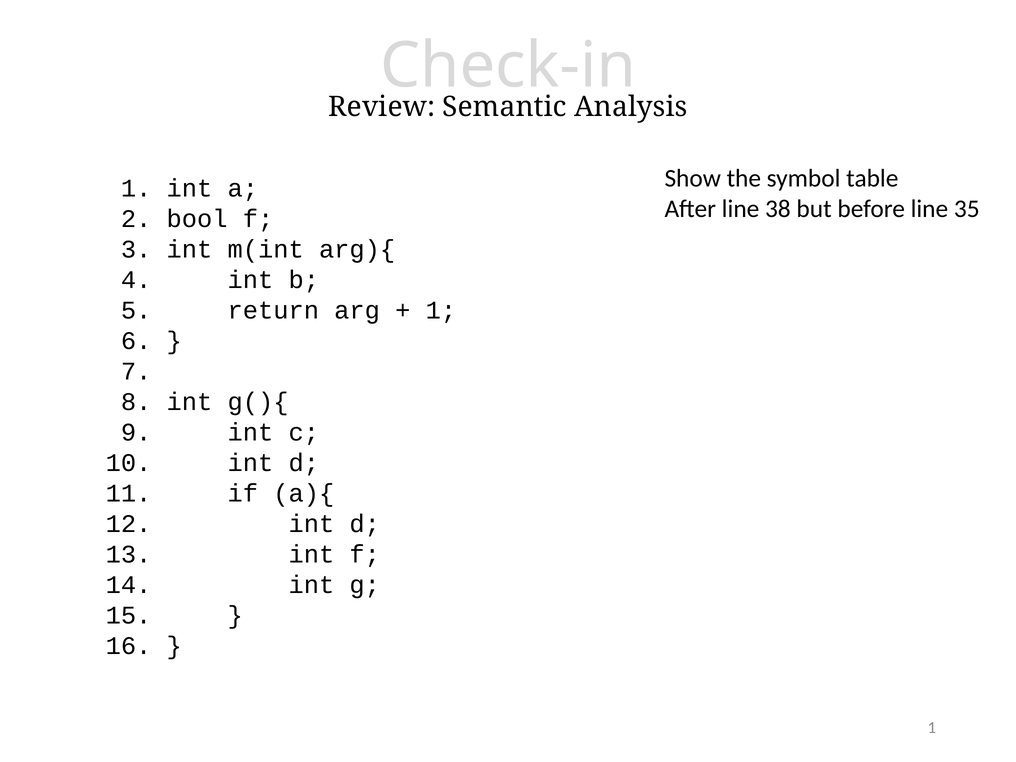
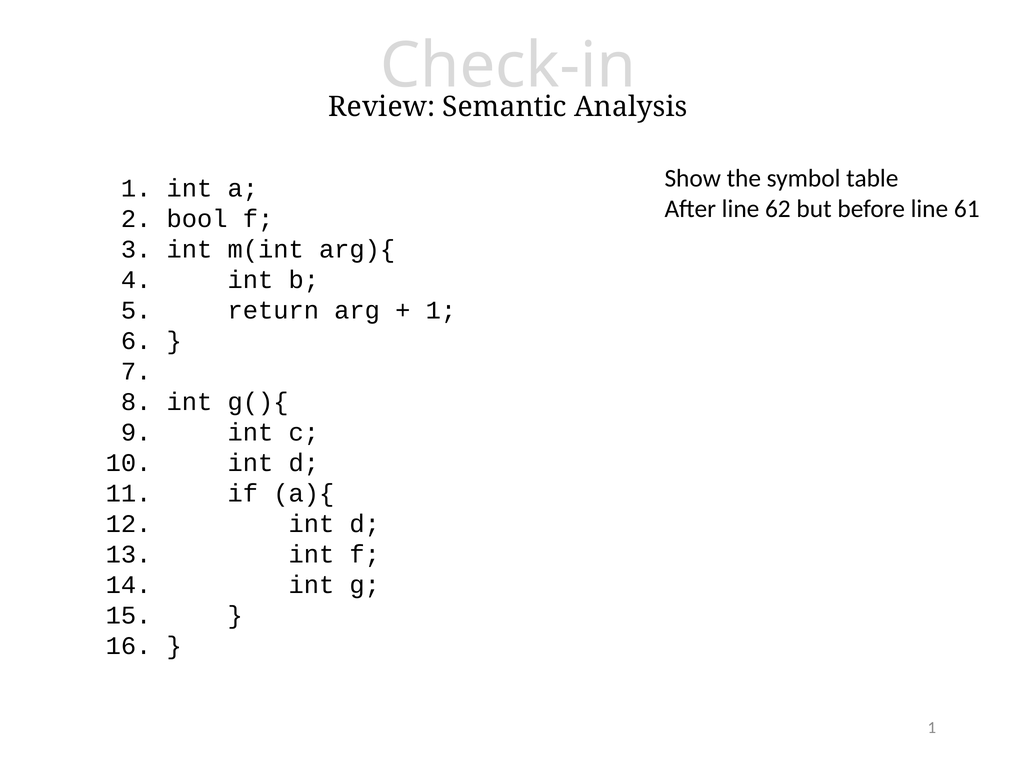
38: 38 -> 62
35: 35 -> 61
